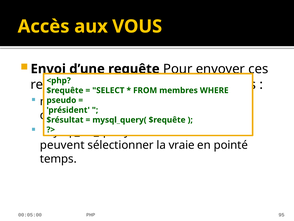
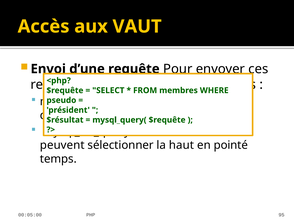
VOUS: VOUS -> VAUT
vraie: vraie -> haut
